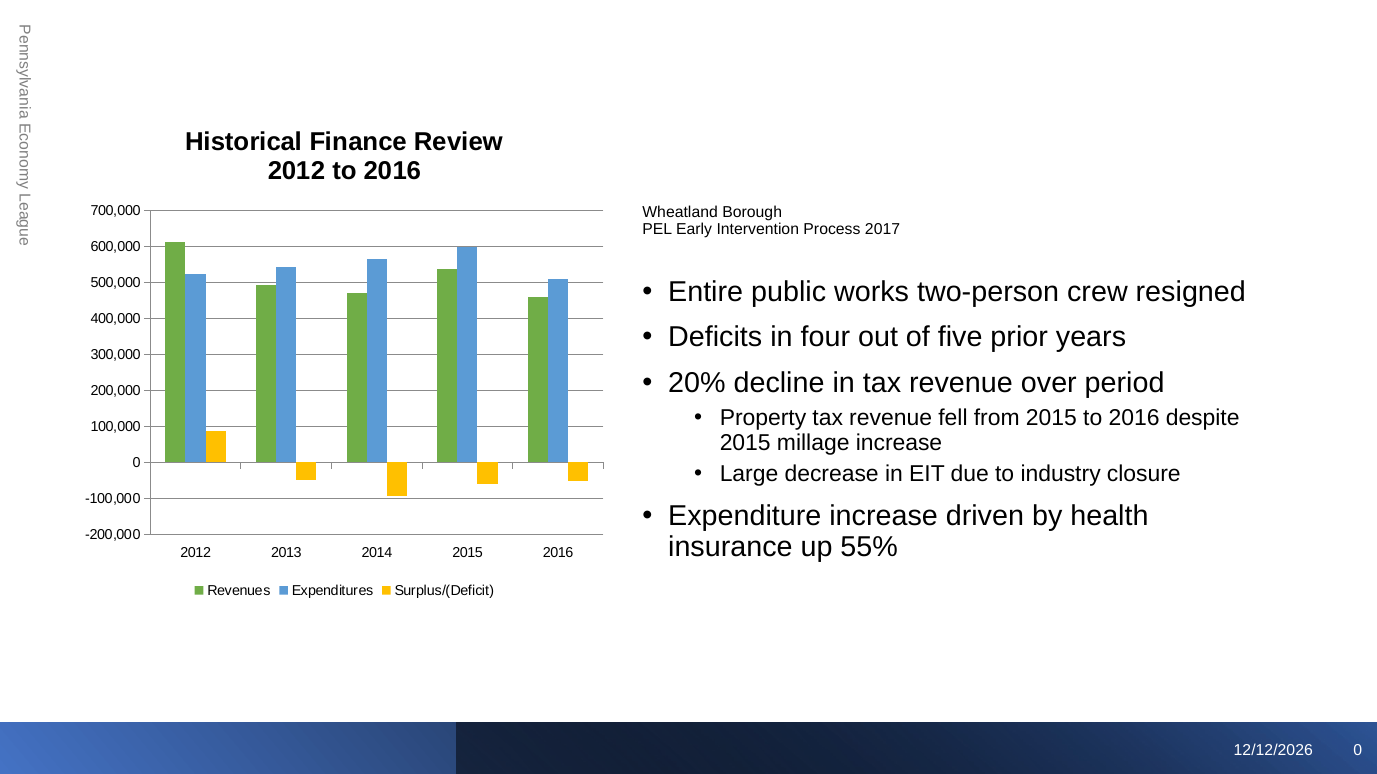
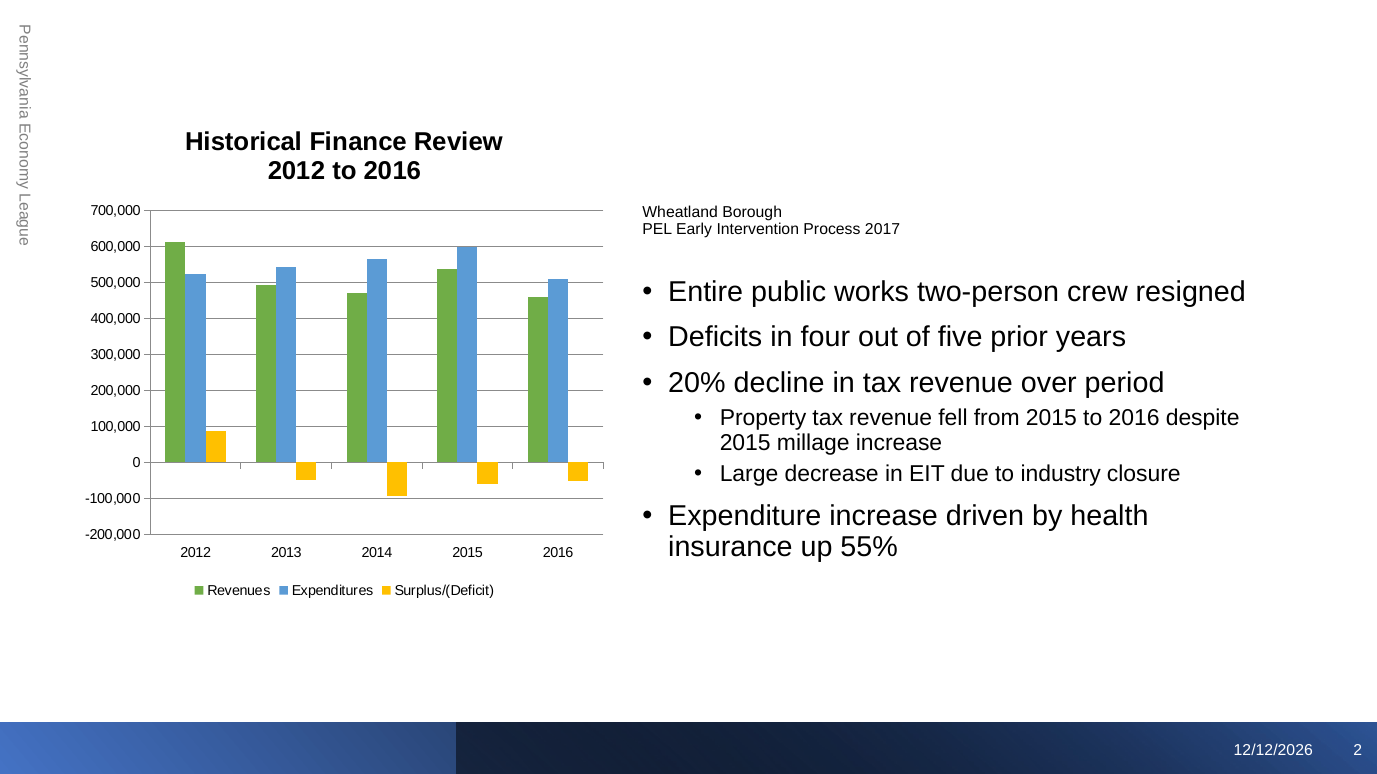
0 at (1358, 751): 0 -> 2
